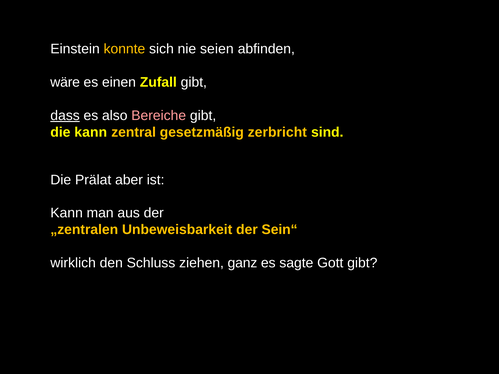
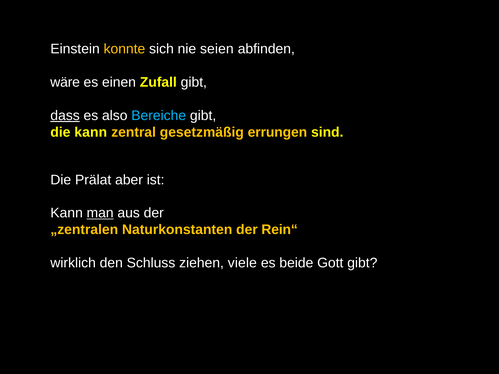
Bereiche colour: pink -> light blue
zerbricht: zerbricht -> errungen
man underline: none -> present
Unbeweisbarkeit: Unbeweisbarkeit -> Naturkonstanten
Sein“: Sein“ -> Rein“
ganz: ganz -> viele
sagte: sagte -> beide
